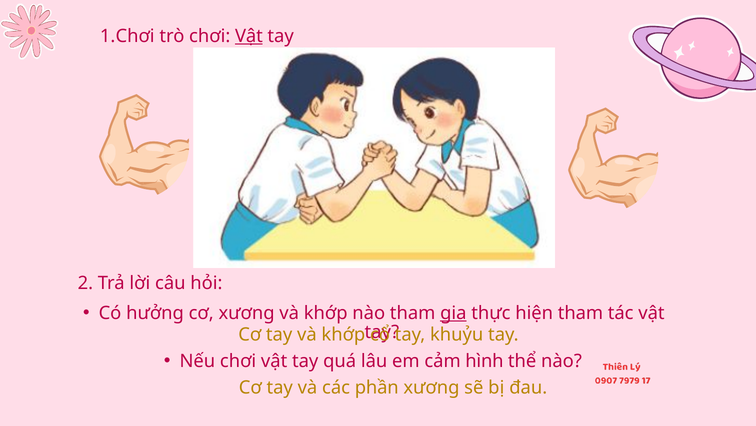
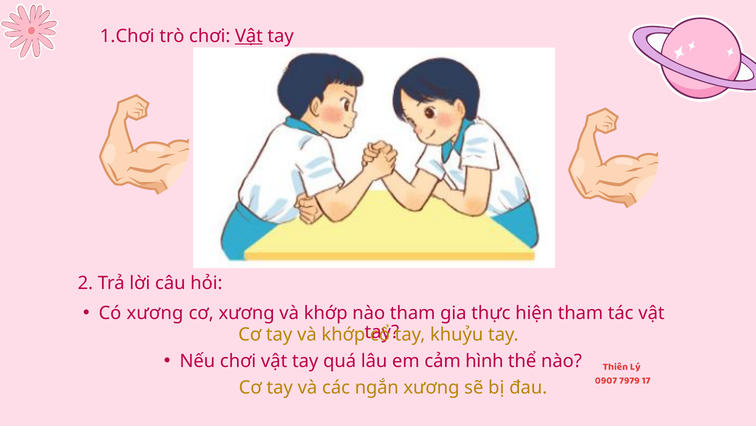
Có hưởng: hưởng -> xương
gia underline: present -> none
phần: phần -> ngắn
